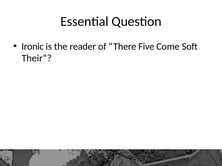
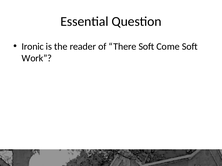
There Five: Five -> Soft
Their: Their -> Work
